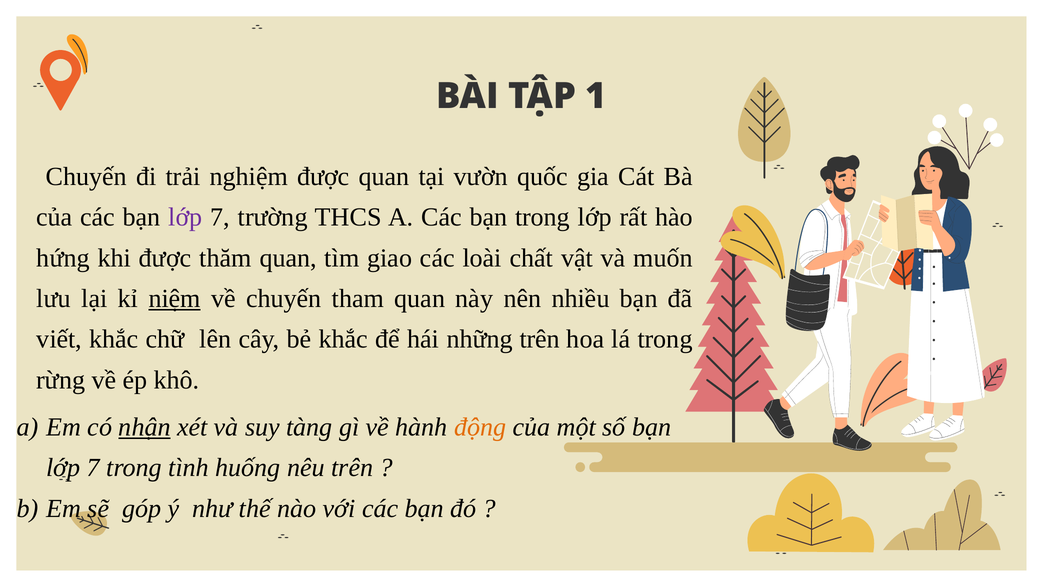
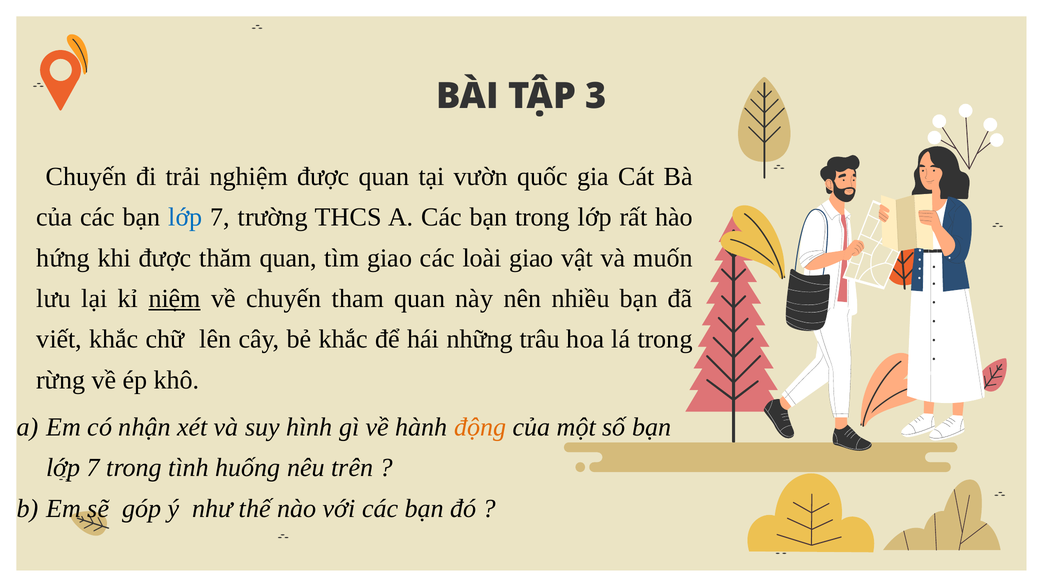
1: 1 -> 3
lớp at (185, 217) colour: purple -> blue
loài chất: chất -> giao
những trên: trên -> trâu
nhận underline: present -> none
tàng: tàng -> hình
